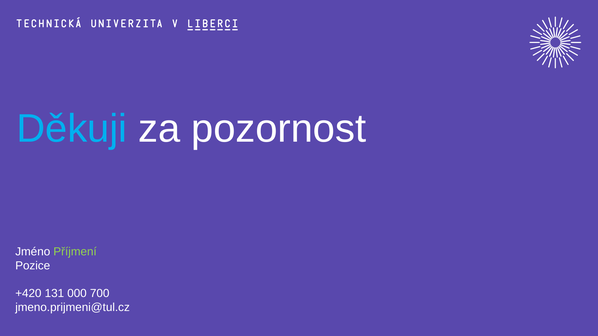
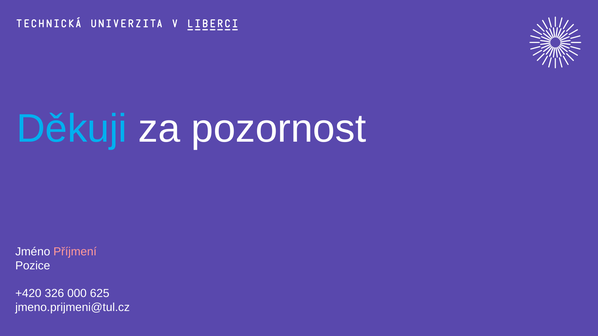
Příjmení colour: light green -> pink
131: 131 -> 326
700: 700 -> 625
